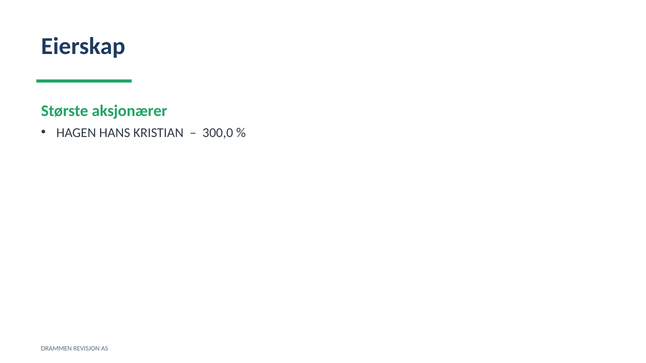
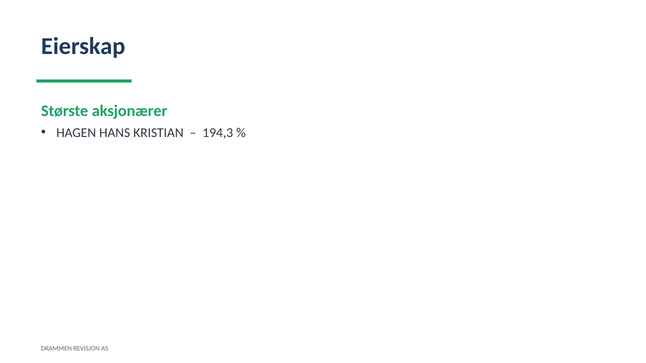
300,0: 300,0 -> 194,3
